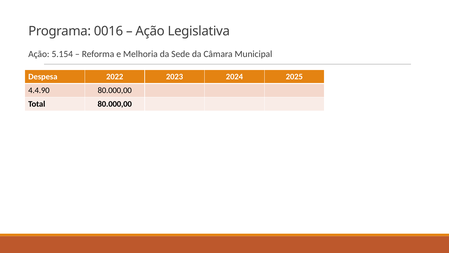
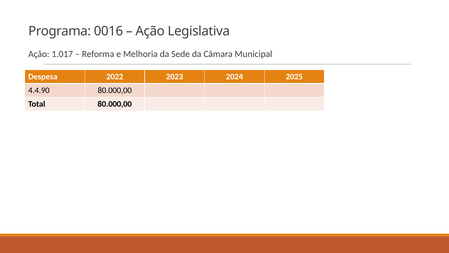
5.154: 5.154 -> 1.017
